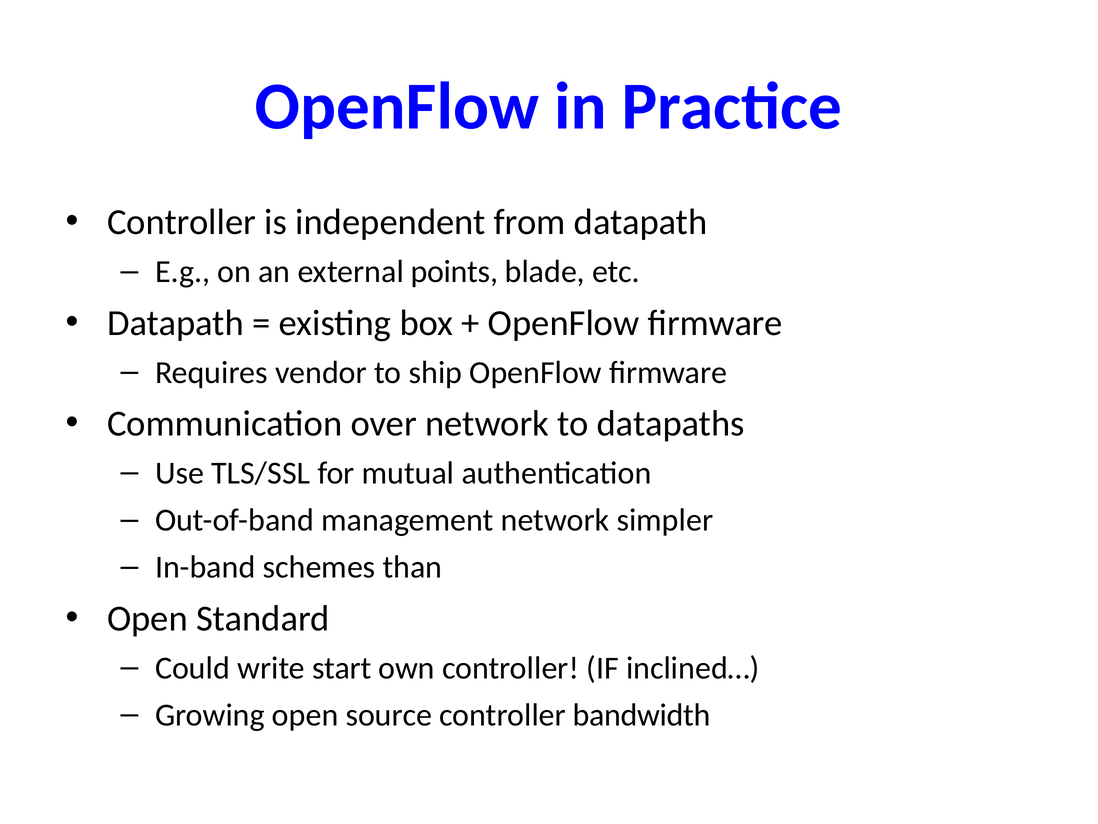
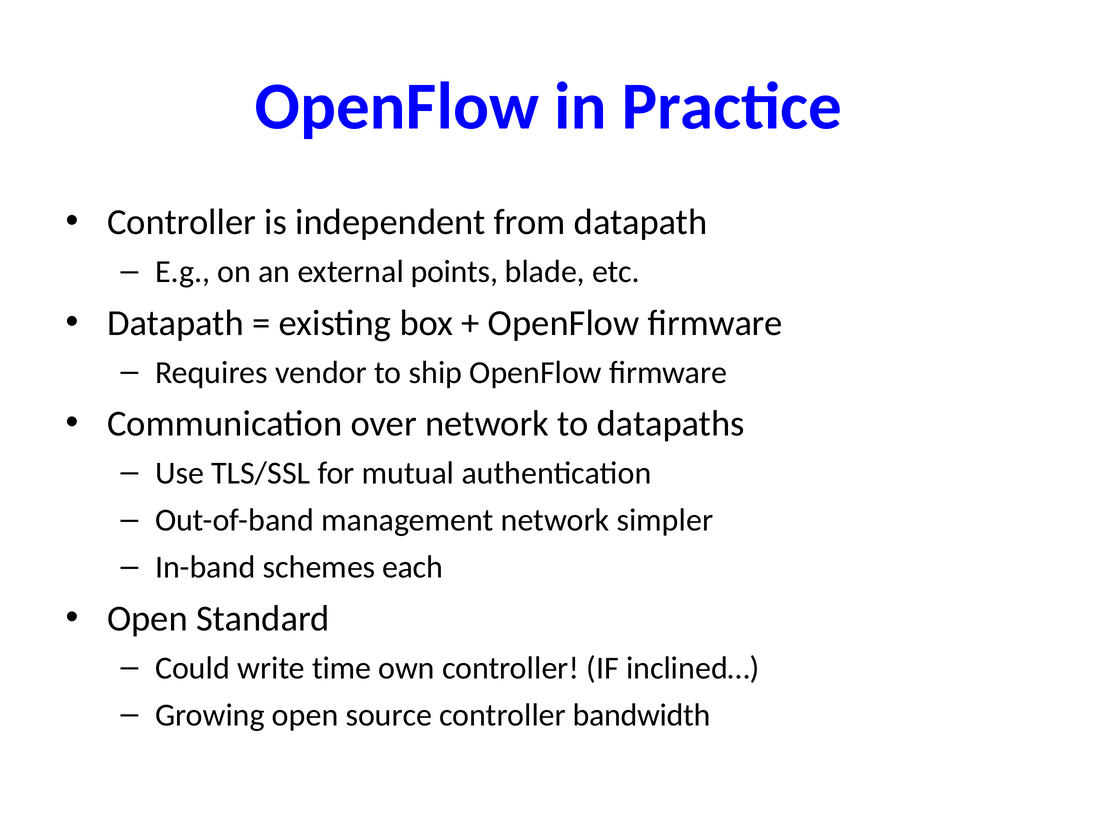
than: than -> each
start: start -> time
